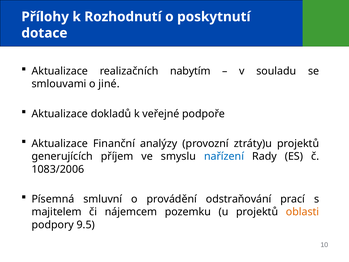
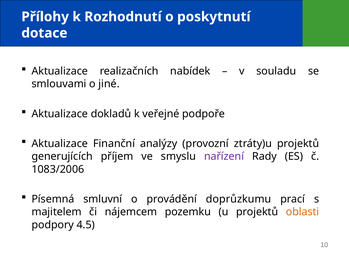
nabytím: nabytím -> nabídek
nařízení colour: blue -> purple
odstraňování: odstraňování -> doprůzkumu
9.5: 9.5 -> 4.5
